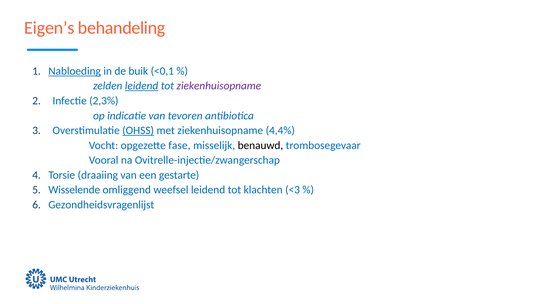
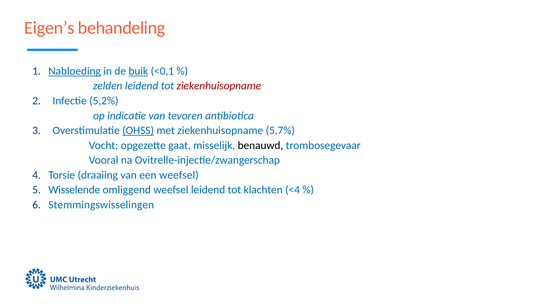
buik underline: none -> present
leidend at (142, 86) underline: present -> none
ziekenhuisopname at (219, 86) colour: purple -> red
2,3%: 2,3% -> 5,2%
4,4%: 4,4% -> 5,7%
fase: fase -> gaat
een gestarte: gestarte -> weefsel
<3: <3 -> <4
Gezondheidsvragenlijst: Gezondheidsvragenlijst -> Stemmingswisselingen
